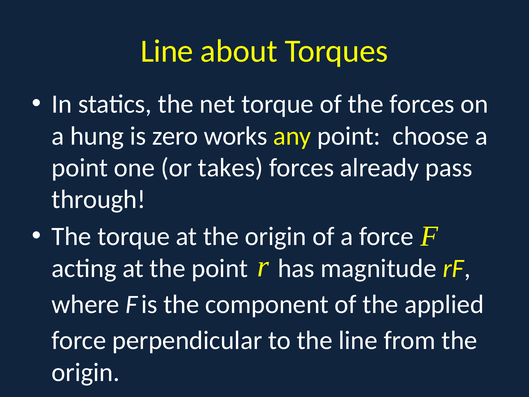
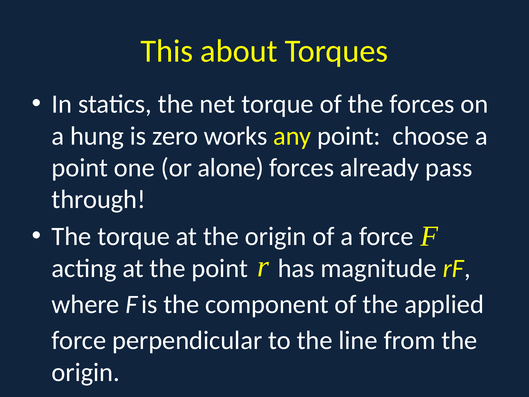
Line at (167, 51): Line -> This
takes: takes -> alone
